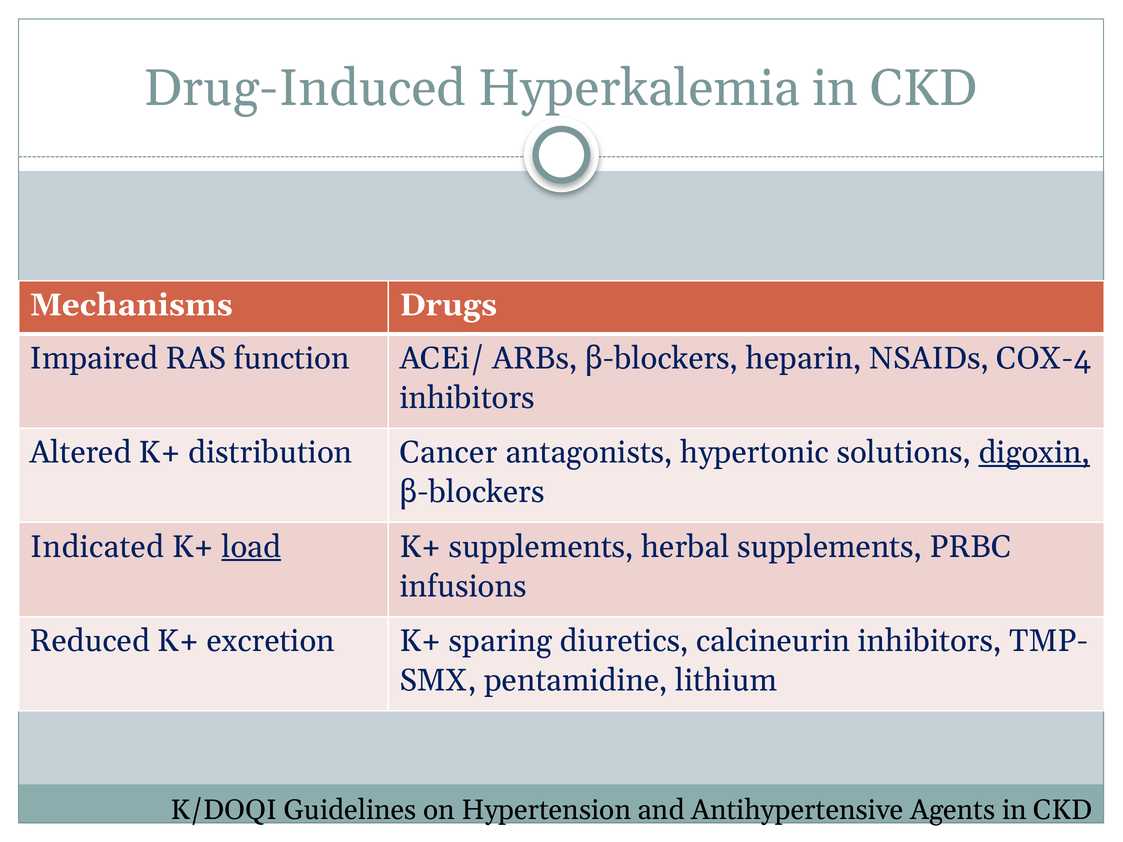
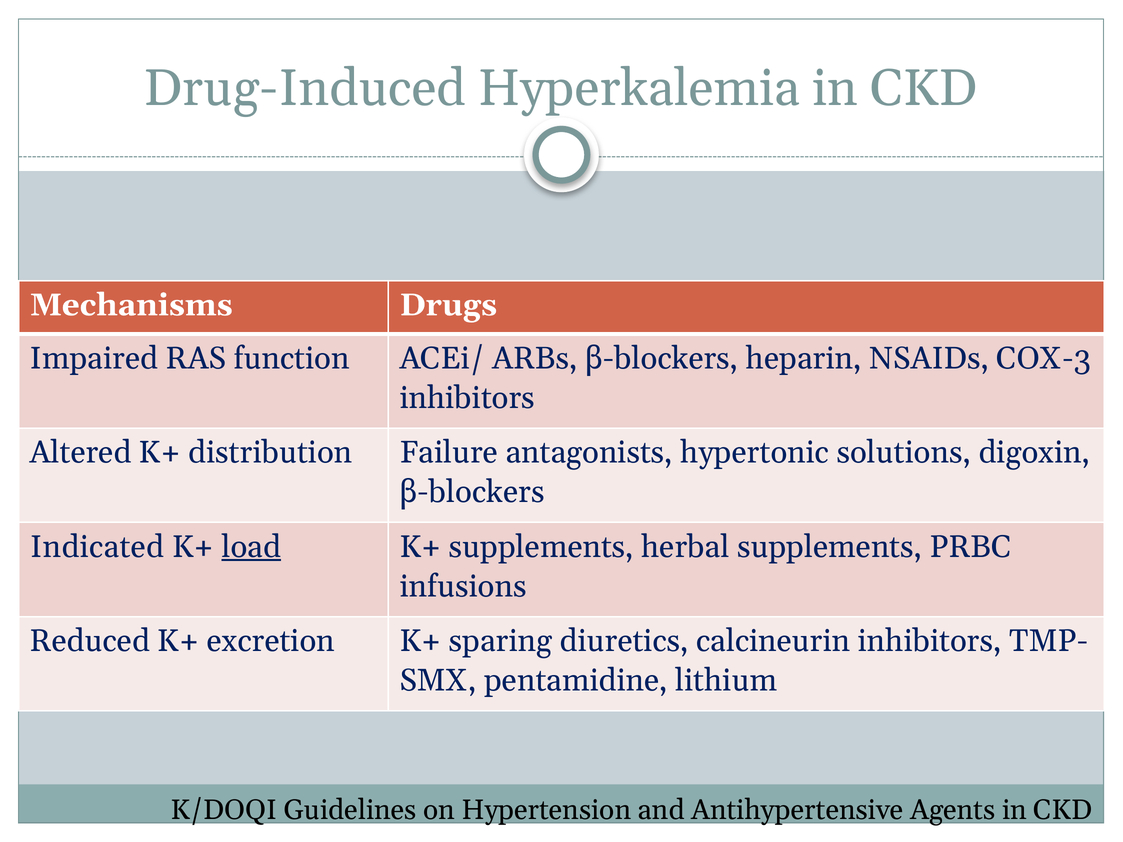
COX-4: COX-4 -> COX-3
Cancer: Cancer -> Failure
digoxin underline: present -> none
